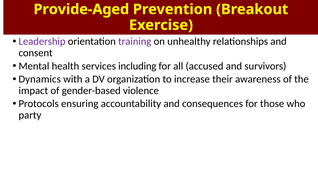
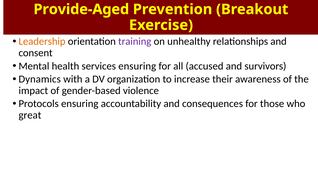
Leadership colour: purple -> orange
services including: including -> ensuring
party: party -> great
